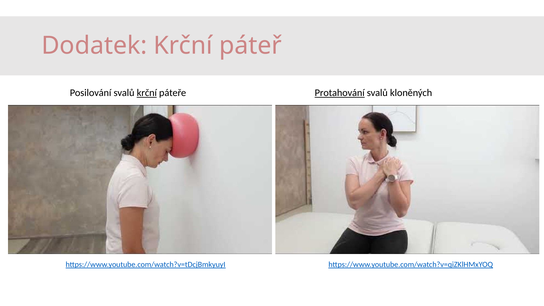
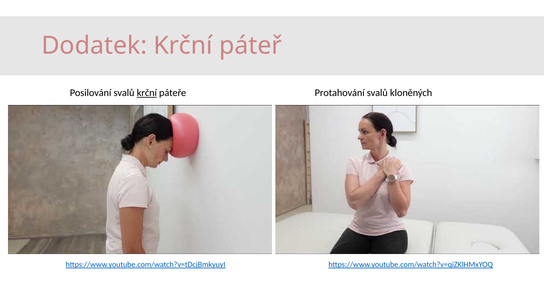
Protahování underline: present -> none
